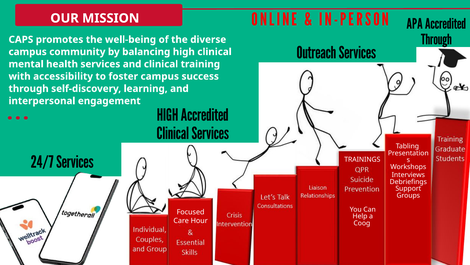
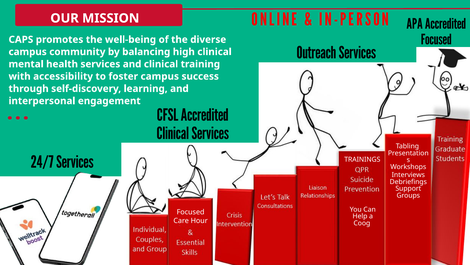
Through at (436, 40): Through -> Focused
HIGH at (168, 115): HIGH -> CFSL
